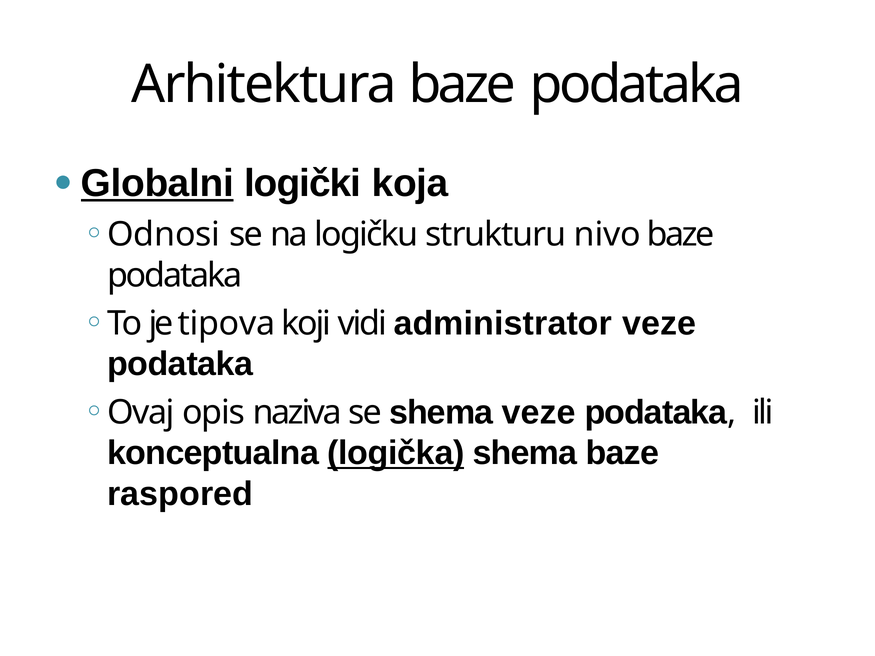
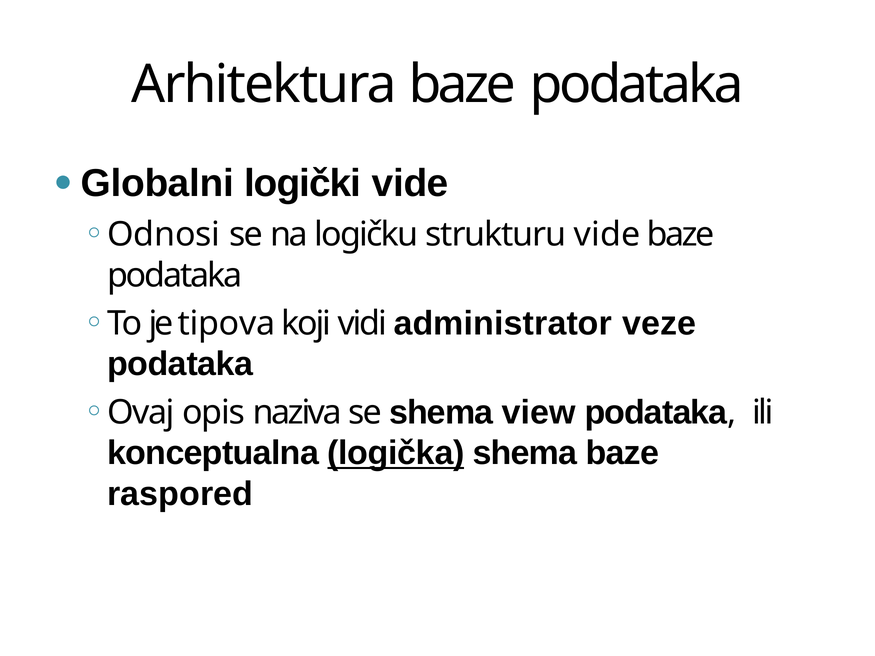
Globalni underline: present -> none
logički koja: koja -> vide
strukturu nivo: nivo -> vide
shema veze: veze -> view
